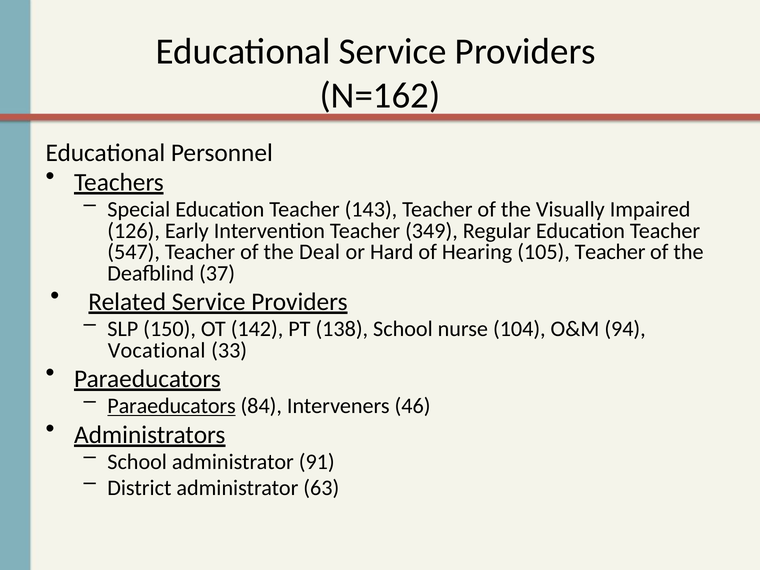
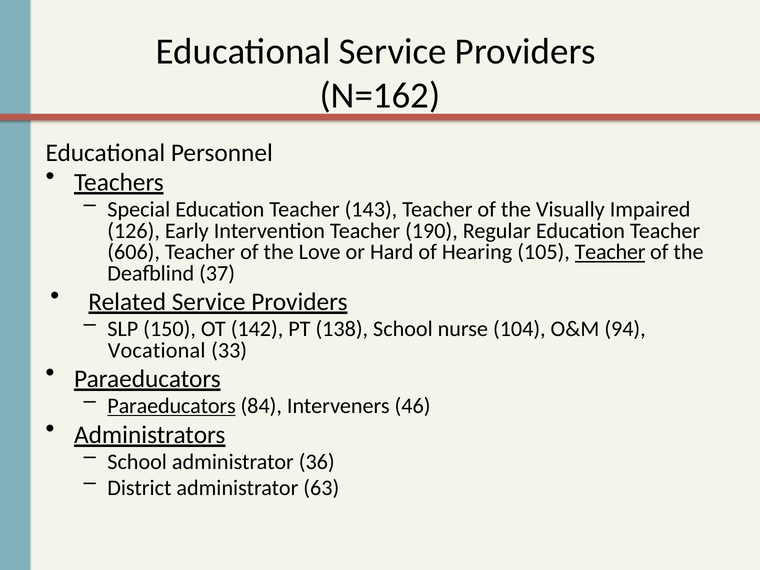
349: 349 -> 190
547: 547 -> 606
Deal: Deal -> Love
Teacher at (610, 252) underline: none -> present
91: 91 -> 36
